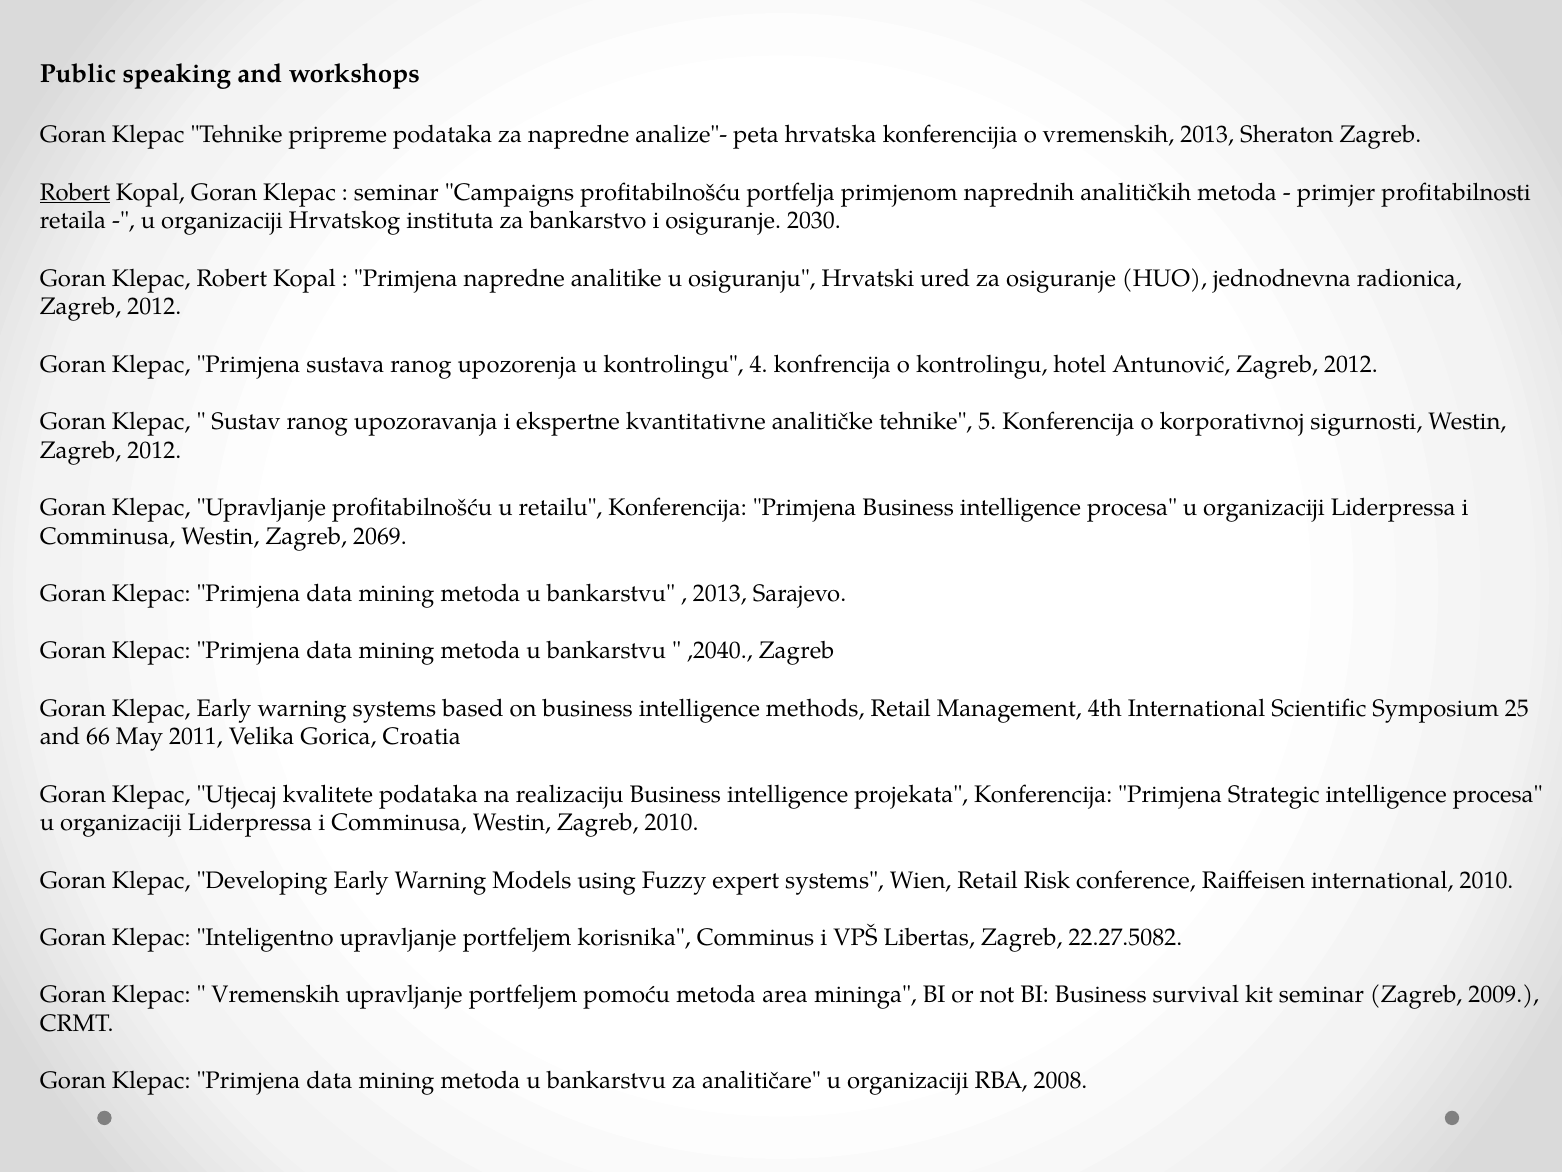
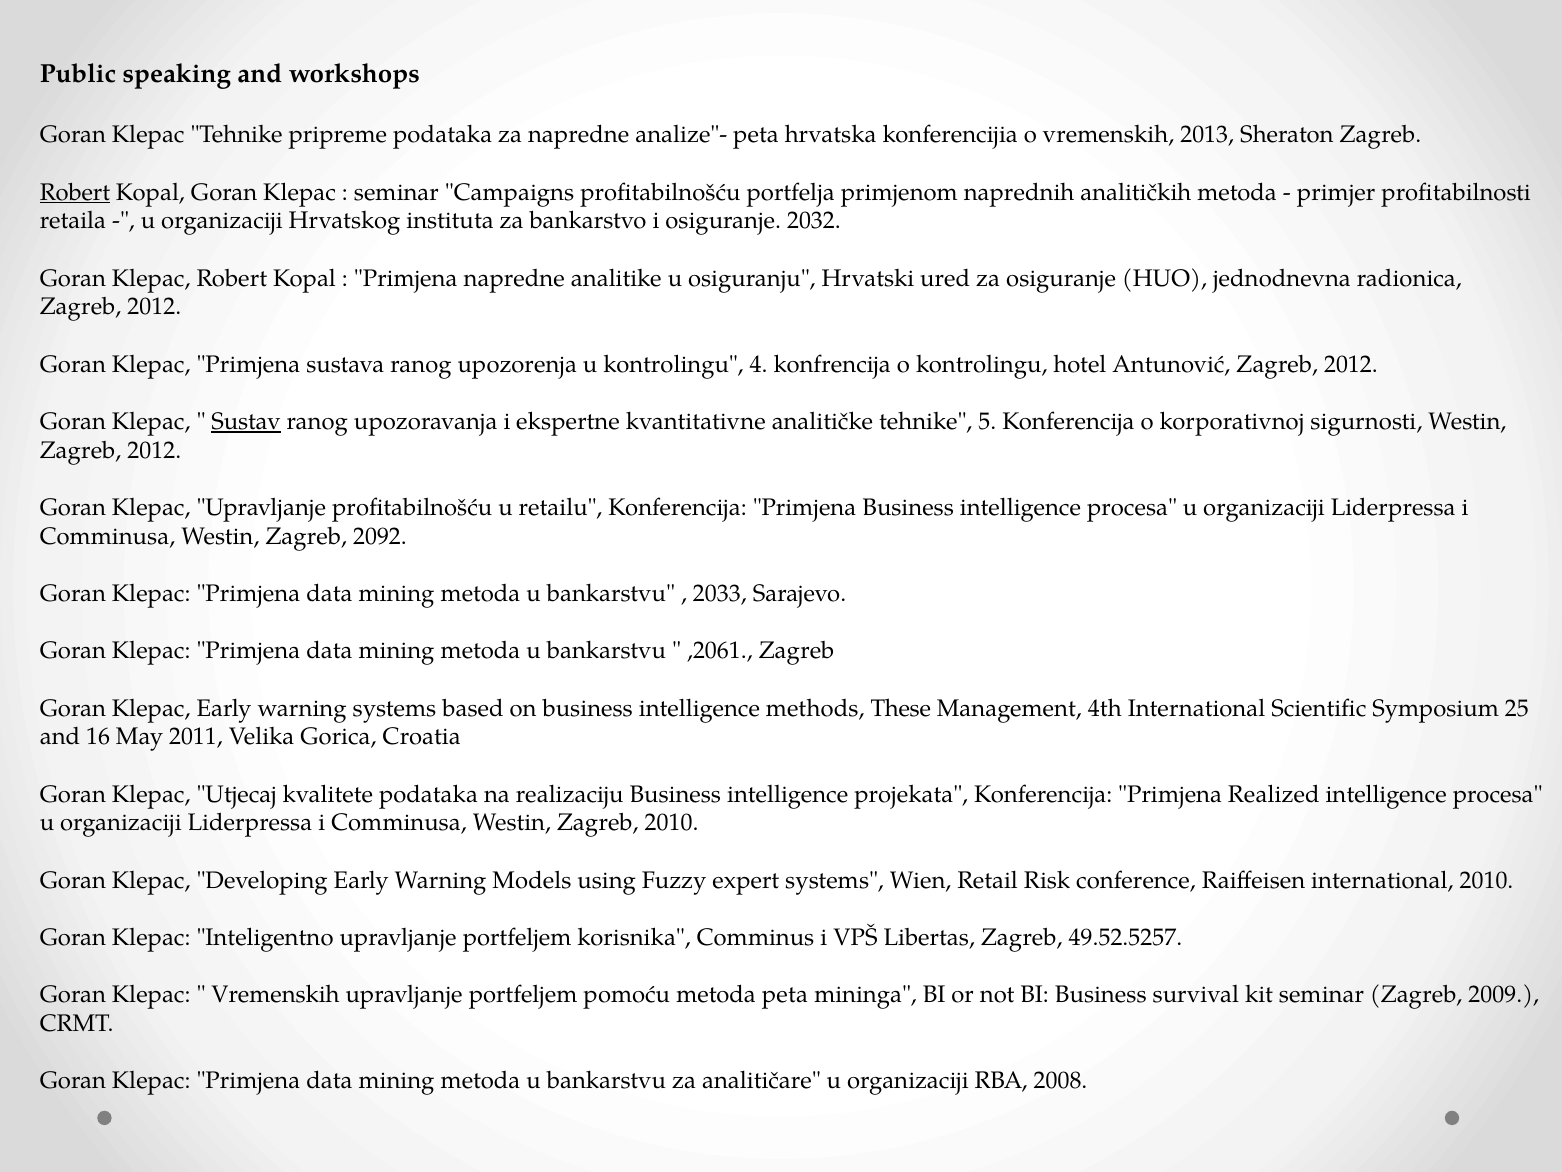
2030: 2030 -> 2032
Sustav underline: none -> present
2069: 2069 -> 2092
2013 at (720, 593): 2013 -> 2033
,2040: ,2040 -> ,2061
methods Retail: Retail -> These
66: 66 -> 16
Strategic: Strategic -> Realized
22.27.5082: 22.27.5082 -> 49.52.5257
metoda area: area -> peta
